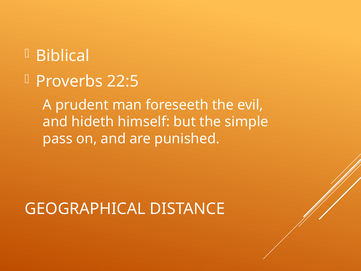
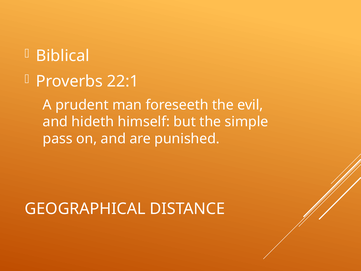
22:5: 22:5 -> 22:1
